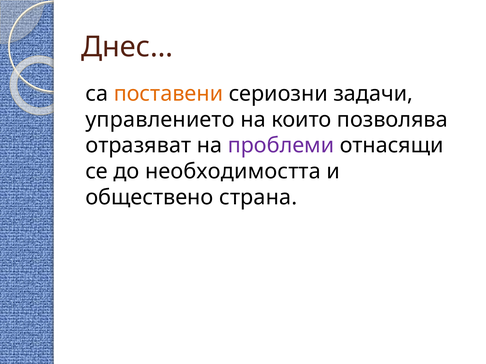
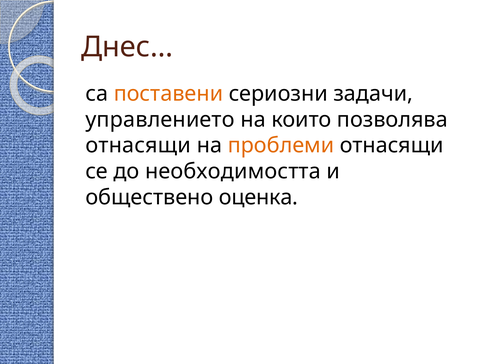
отразяват at (138, 146): отразяват -> отнасящи
проблеми colour: purple -> orange
страна: страна -> оценка
